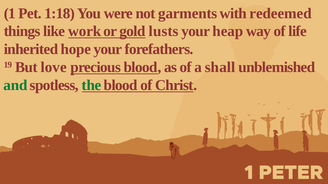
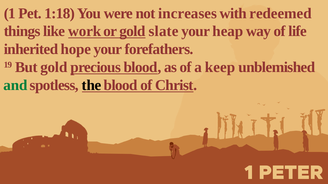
garments: garments -> increases
lusts: lusts -> slate
But love: love -> gold
shall: shall -> keep
the colour: green -> black
